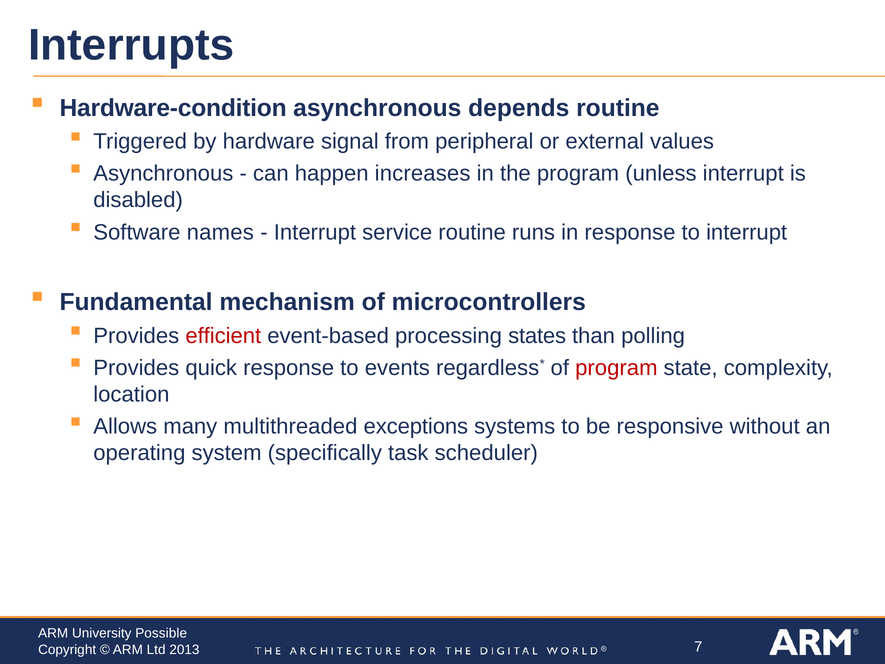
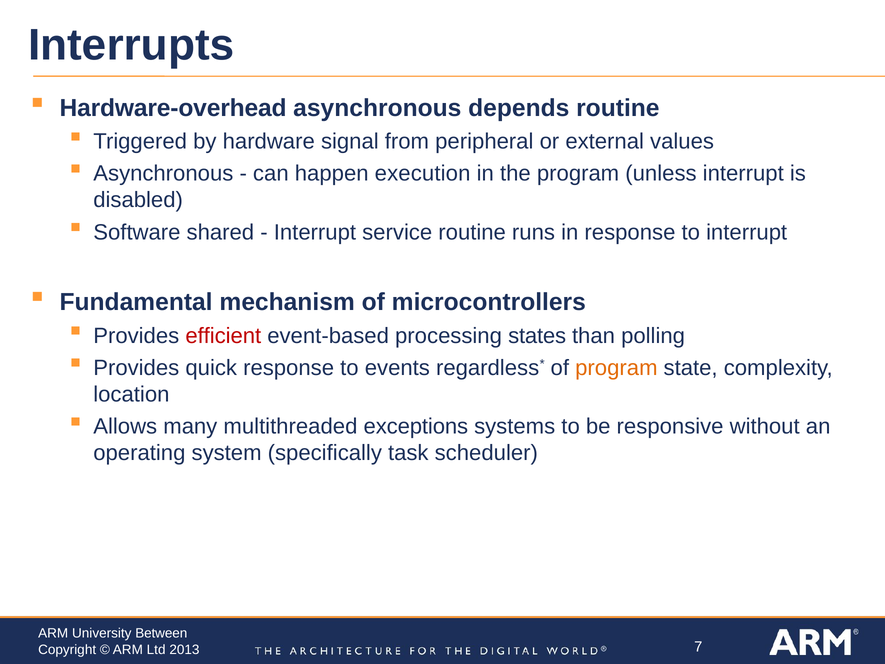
Hardware-condition: Hardware-condition -> Hardware-overhead
increases: increases -> execution
names: names -> shared
program at (616, 368) colour: red -> orange
Possible: Possible -> Between
